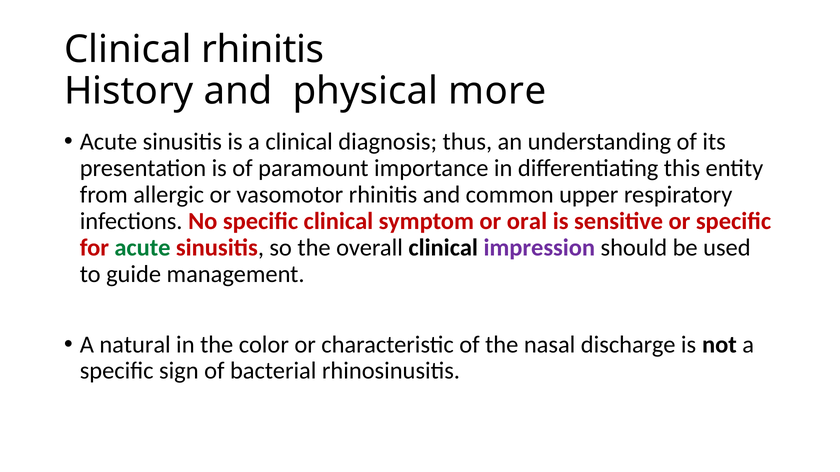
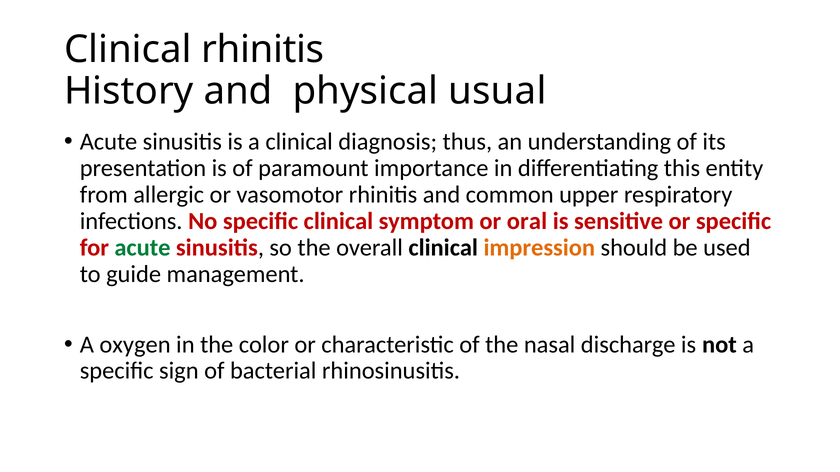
more: more -> usual
impression colour: purple -> orange
natural: natural -> oxygen
